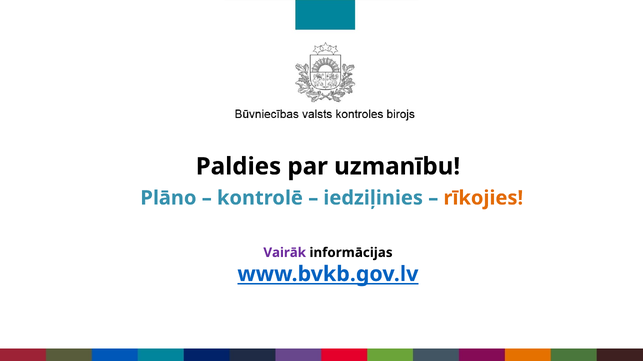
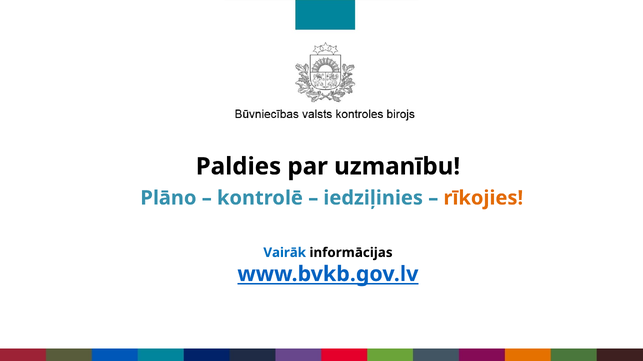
Vairāk colour: purple -> blue
